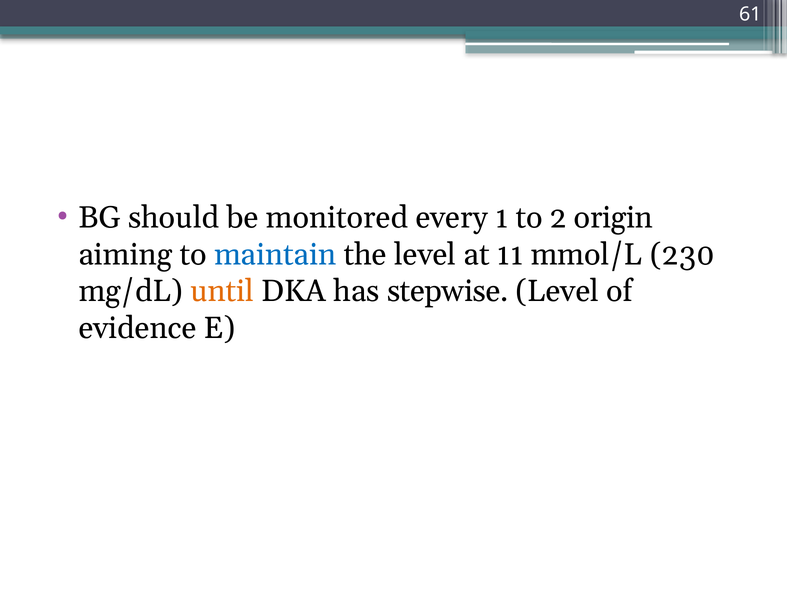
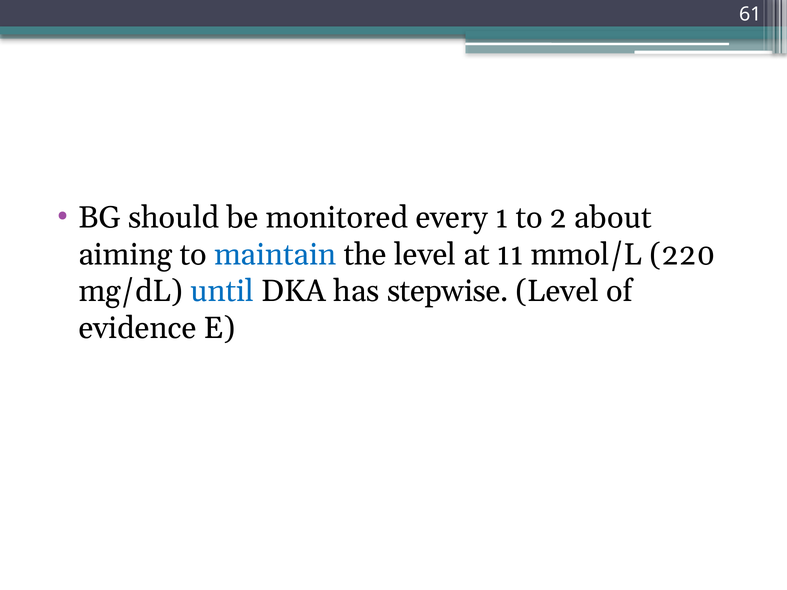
origin: origin -> about
230: 230 -> 220
until colour: orange -> blue
